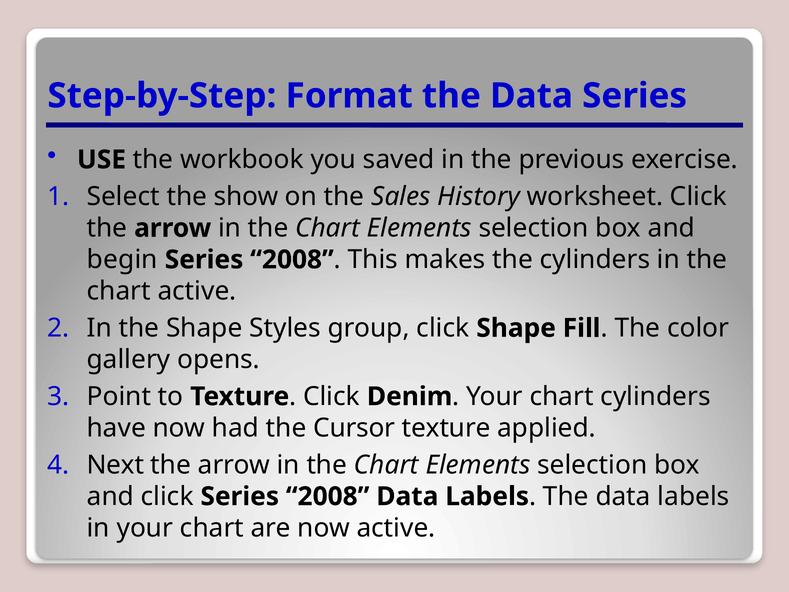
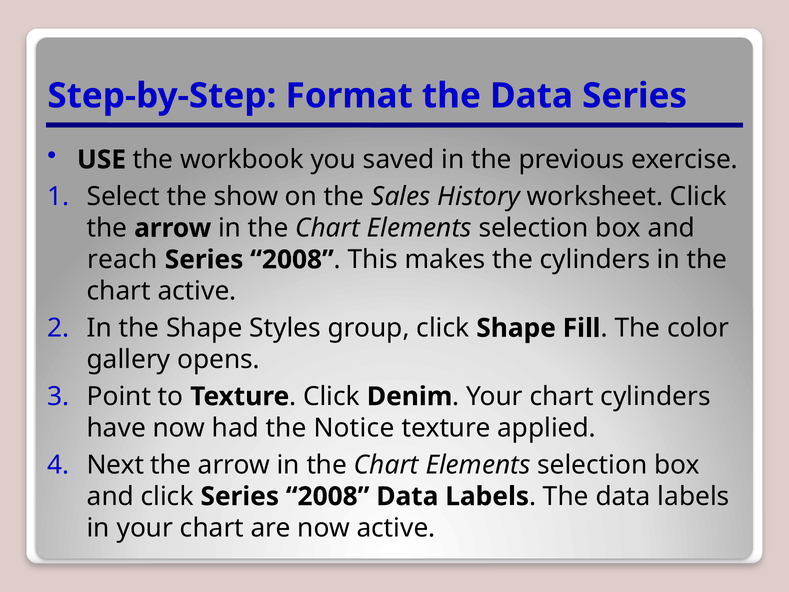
begin: begin -> reach
Cursor: Cursor -> Notice
